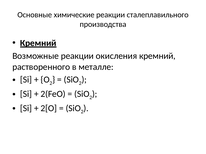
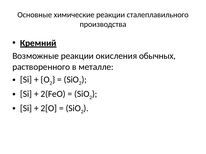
окисления кремний: кремний -> обычных
